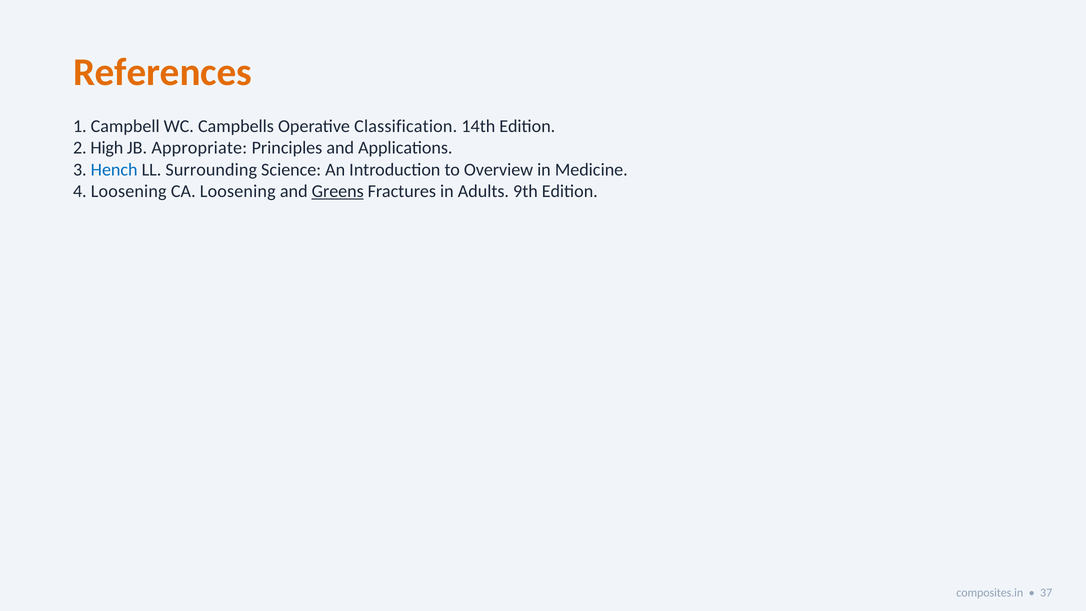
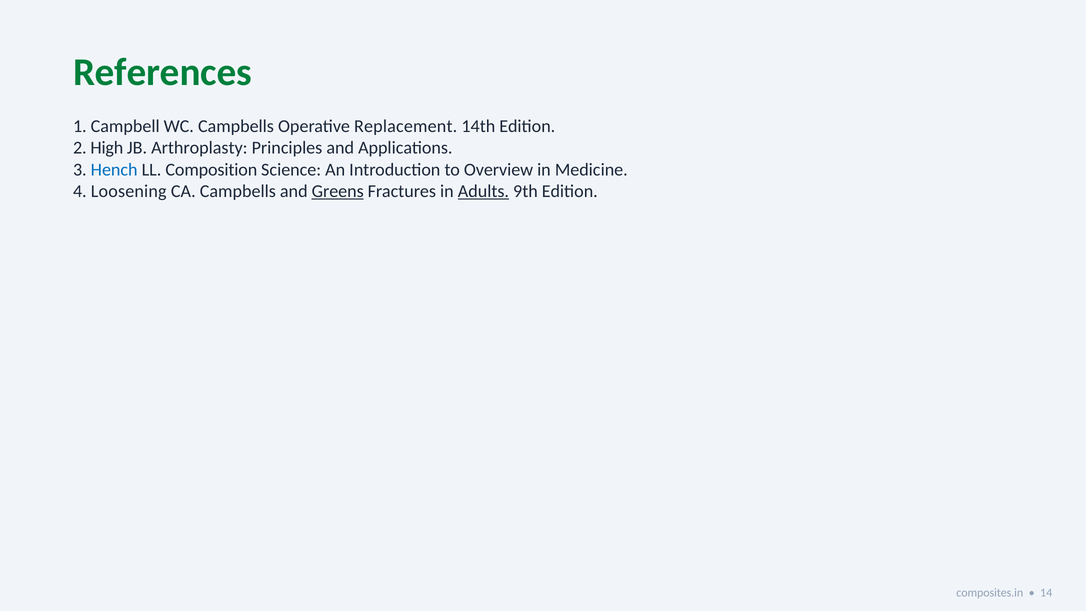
References colour: orange -> green
Classification: Classification -> Replacement
Appropriate: Appropriate -> Arthroplasty
Surrounding: Surrounding -> Composition
CA Loosening: Loosening -> Campbells
Adults underline: none -> present
37: 37 -> 14
